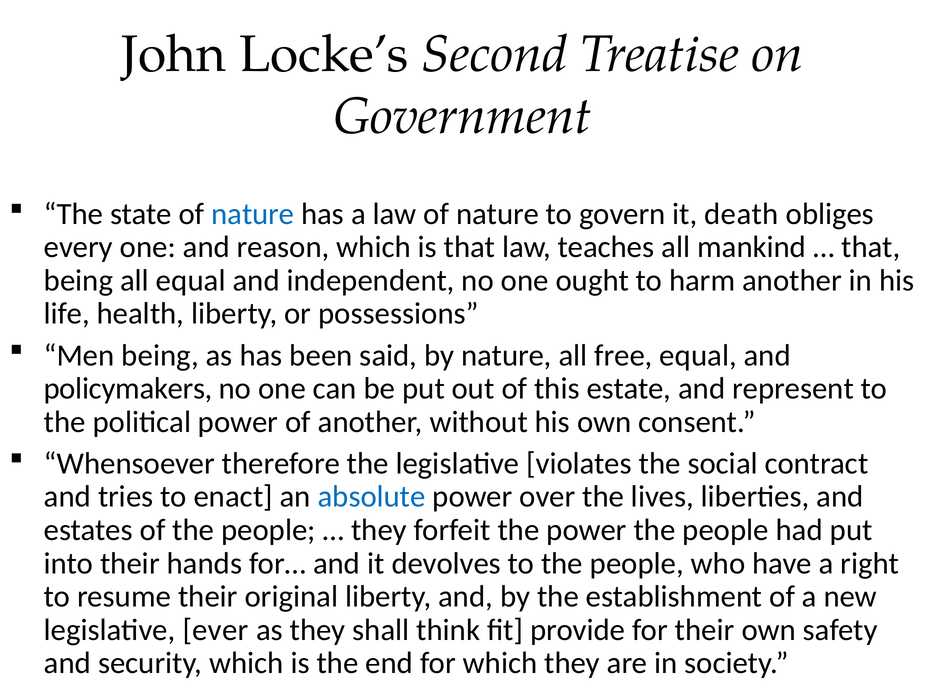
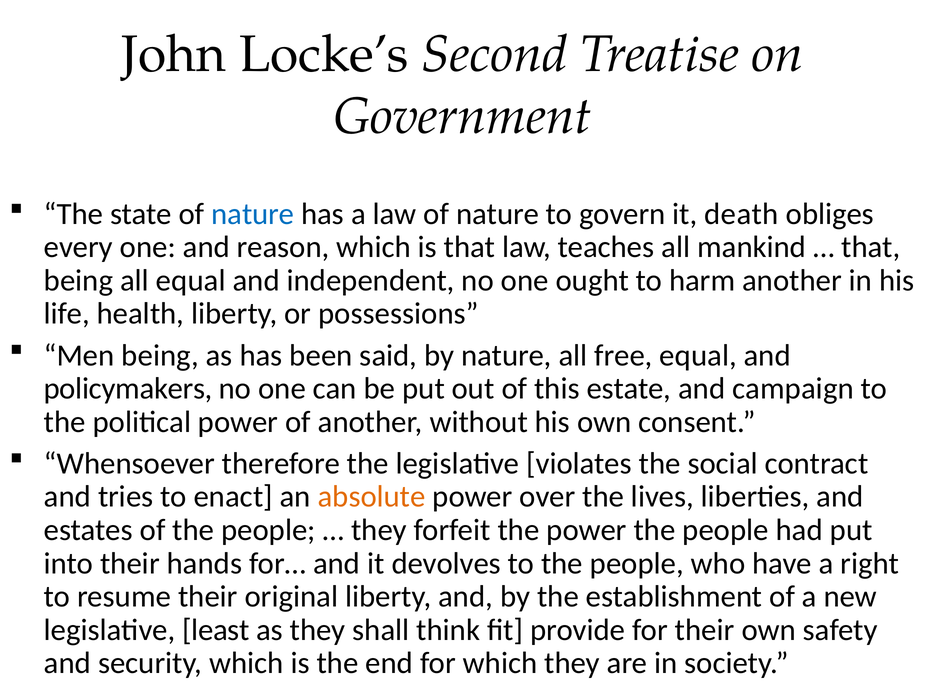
represent: represent -> campaign
absolute colour: blue -> orange
ever: ever -> least
